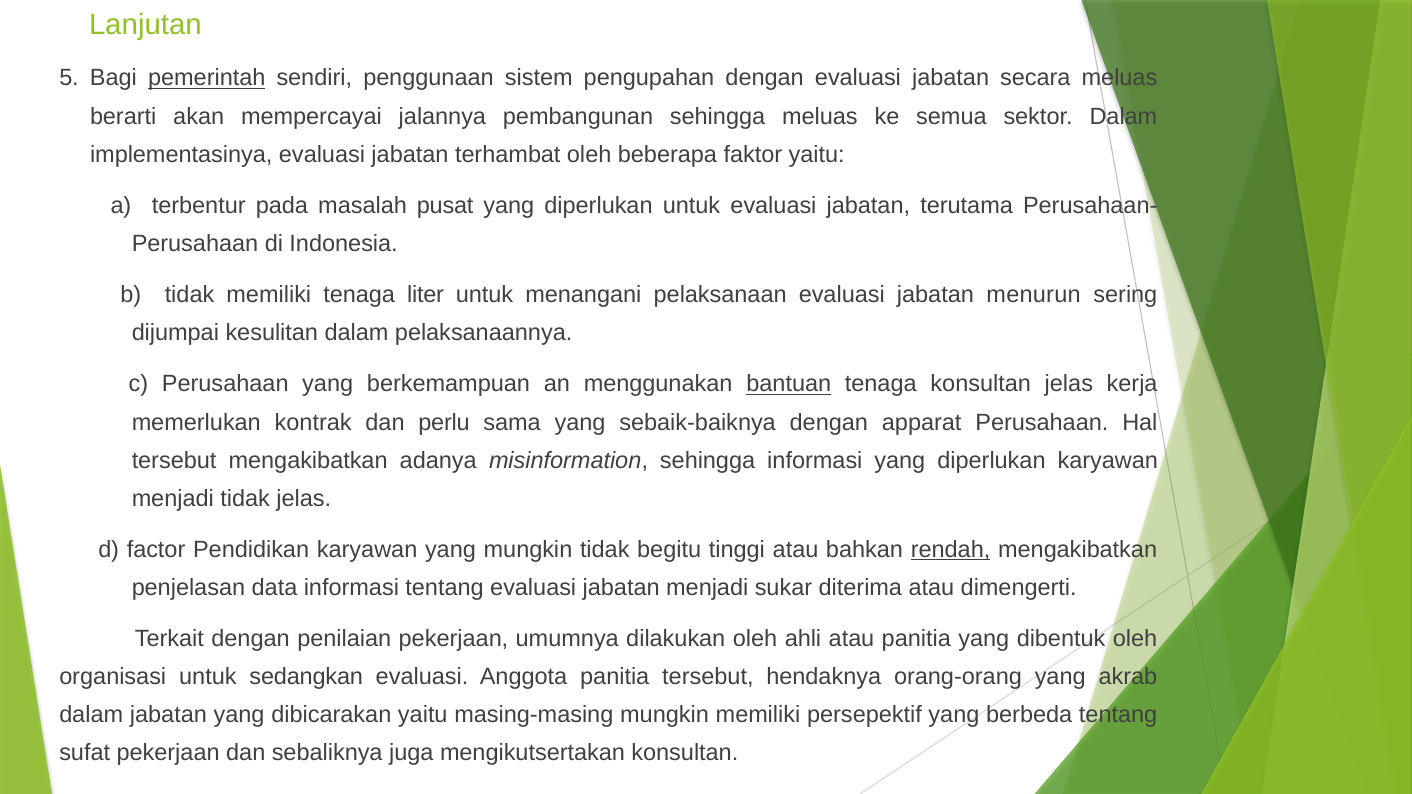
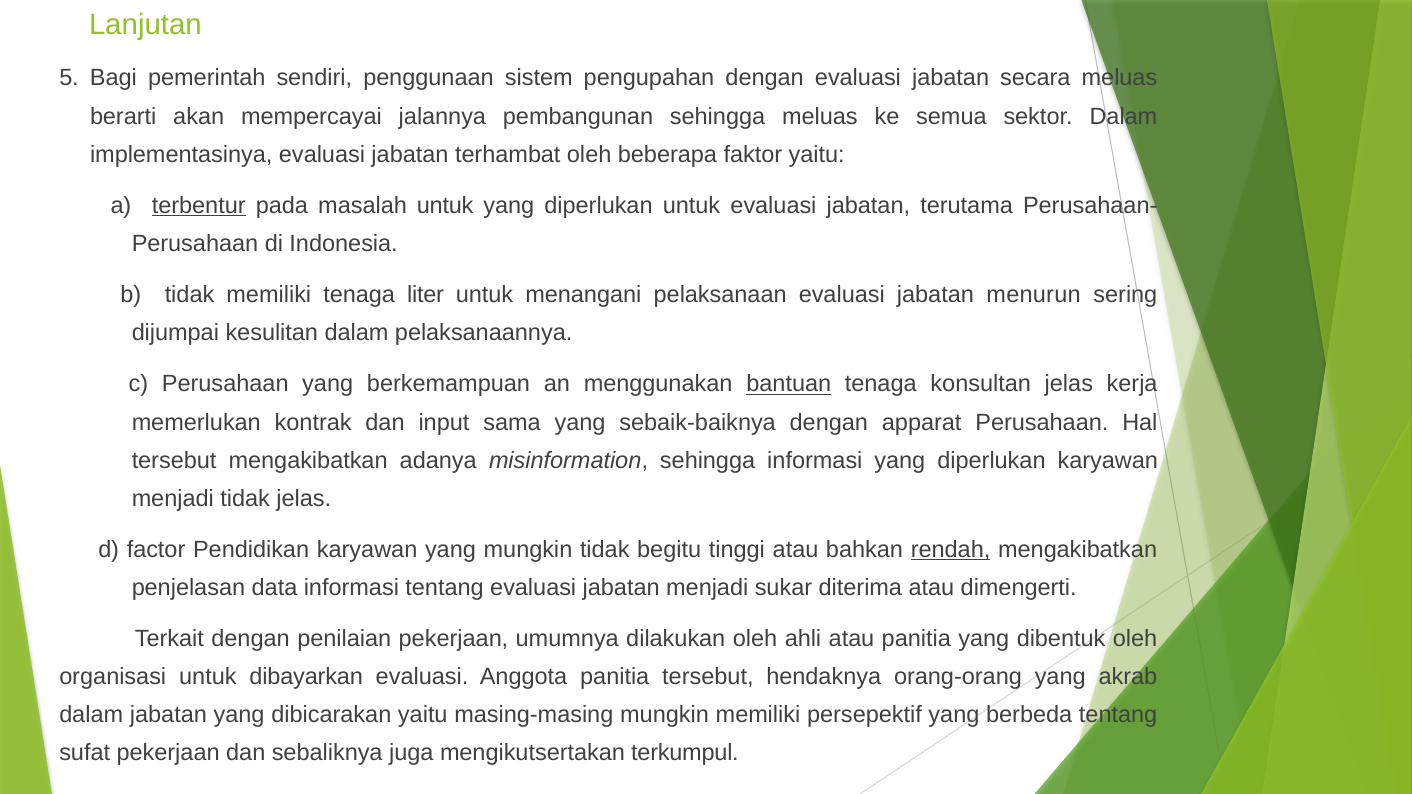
pemerintah underline: present -> none
terbentur underline: none -> present
masalah pusat: pusat -> untuk
perlu: perlu -> input
sedangkan: sedangkan -> dibayarkan
mengikutsertakan konsultan: konsultan -> terkumpul
